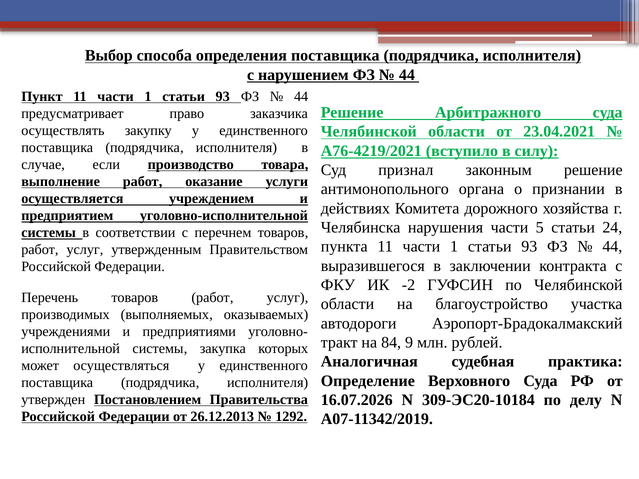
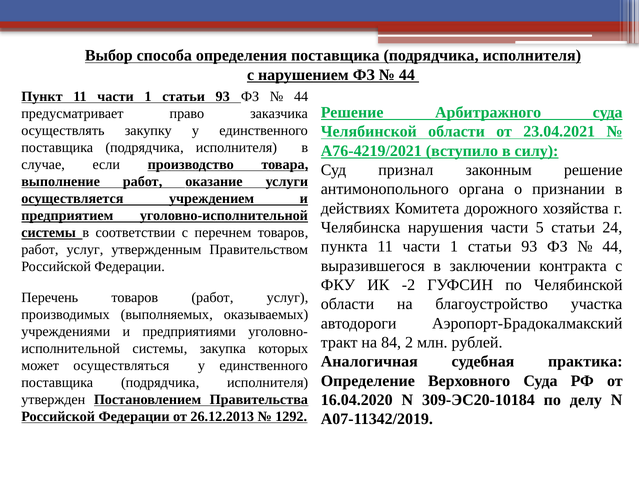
9: 9 -> 2
16.07.2026: 16.07.2026 -> 16.04.2020
